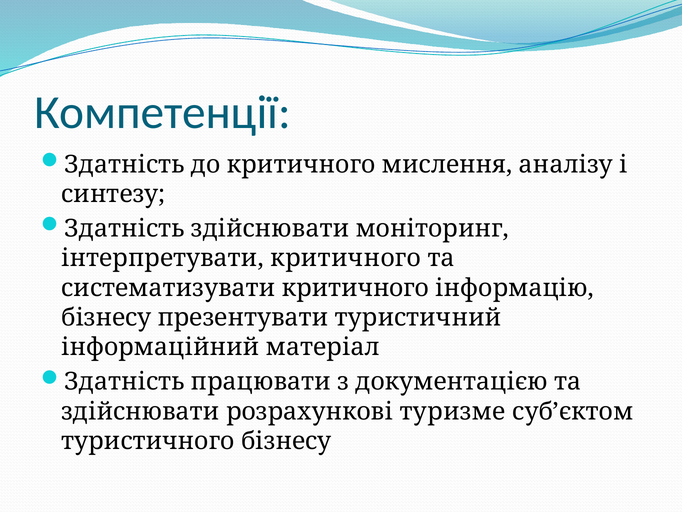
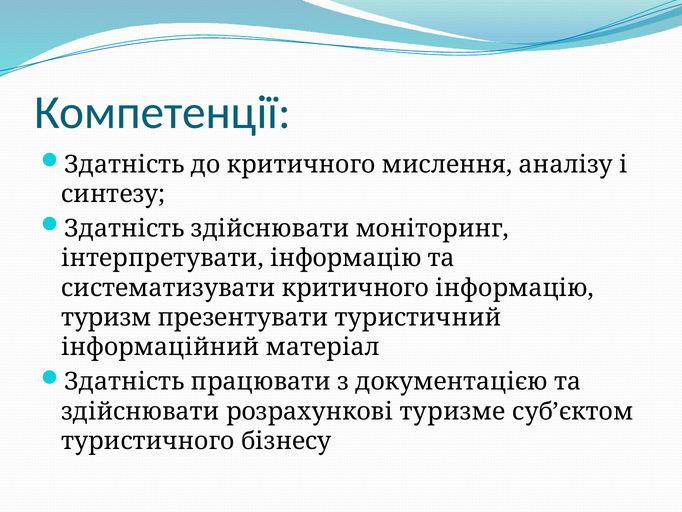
інтерпретувати критичного: критичного -> інформацію
бізнесу at (106, 317): бізнесу -> туризм
